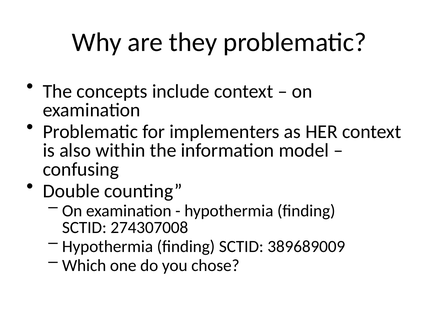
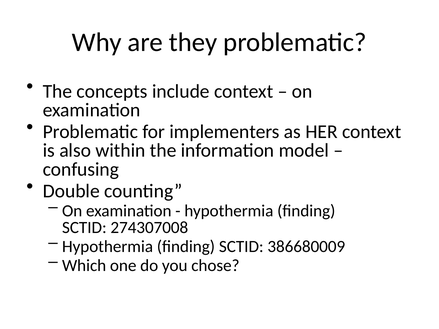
389689009: 389689009 -> 386680009
